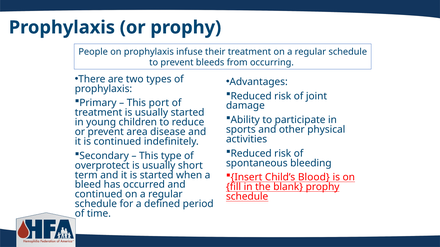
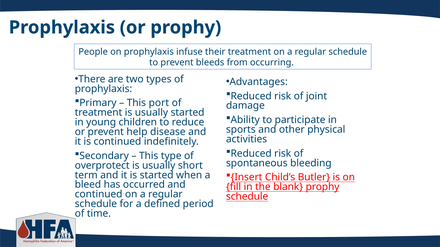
area: area -> help
Blood: Blood -> Butler
